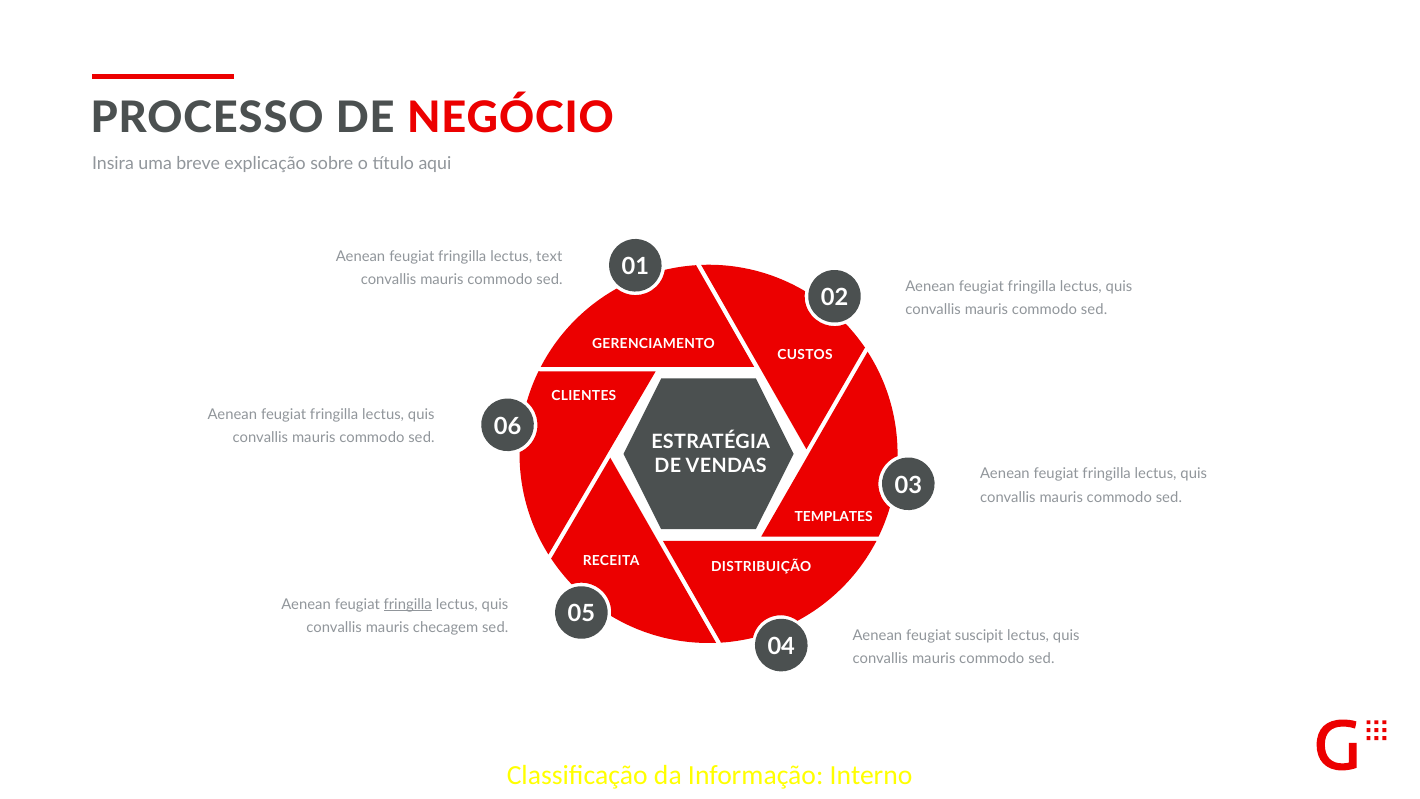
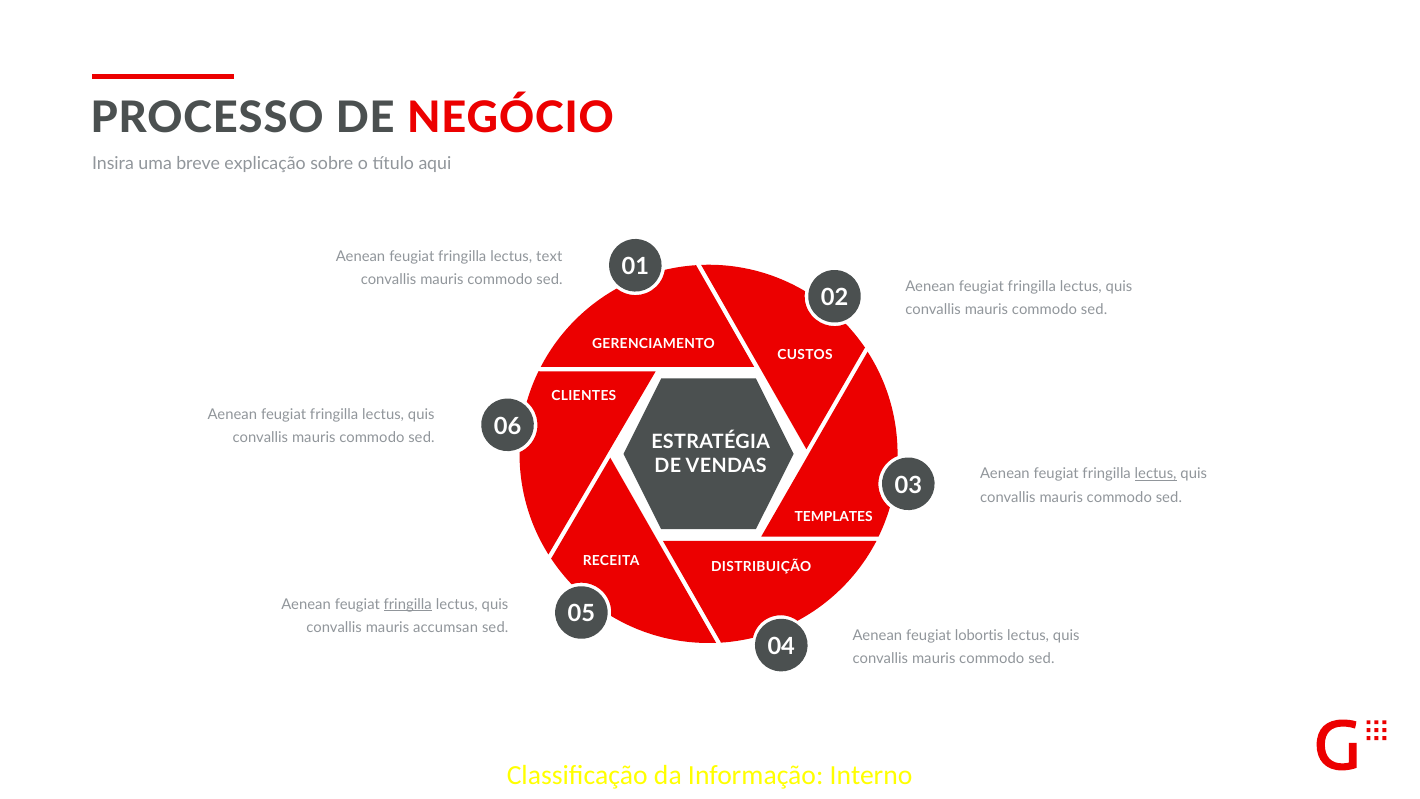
lectus at (1156, 474) underline: none -> present
checagem: checagem -> accumsan
suscipit: suscipit -> lobortis
